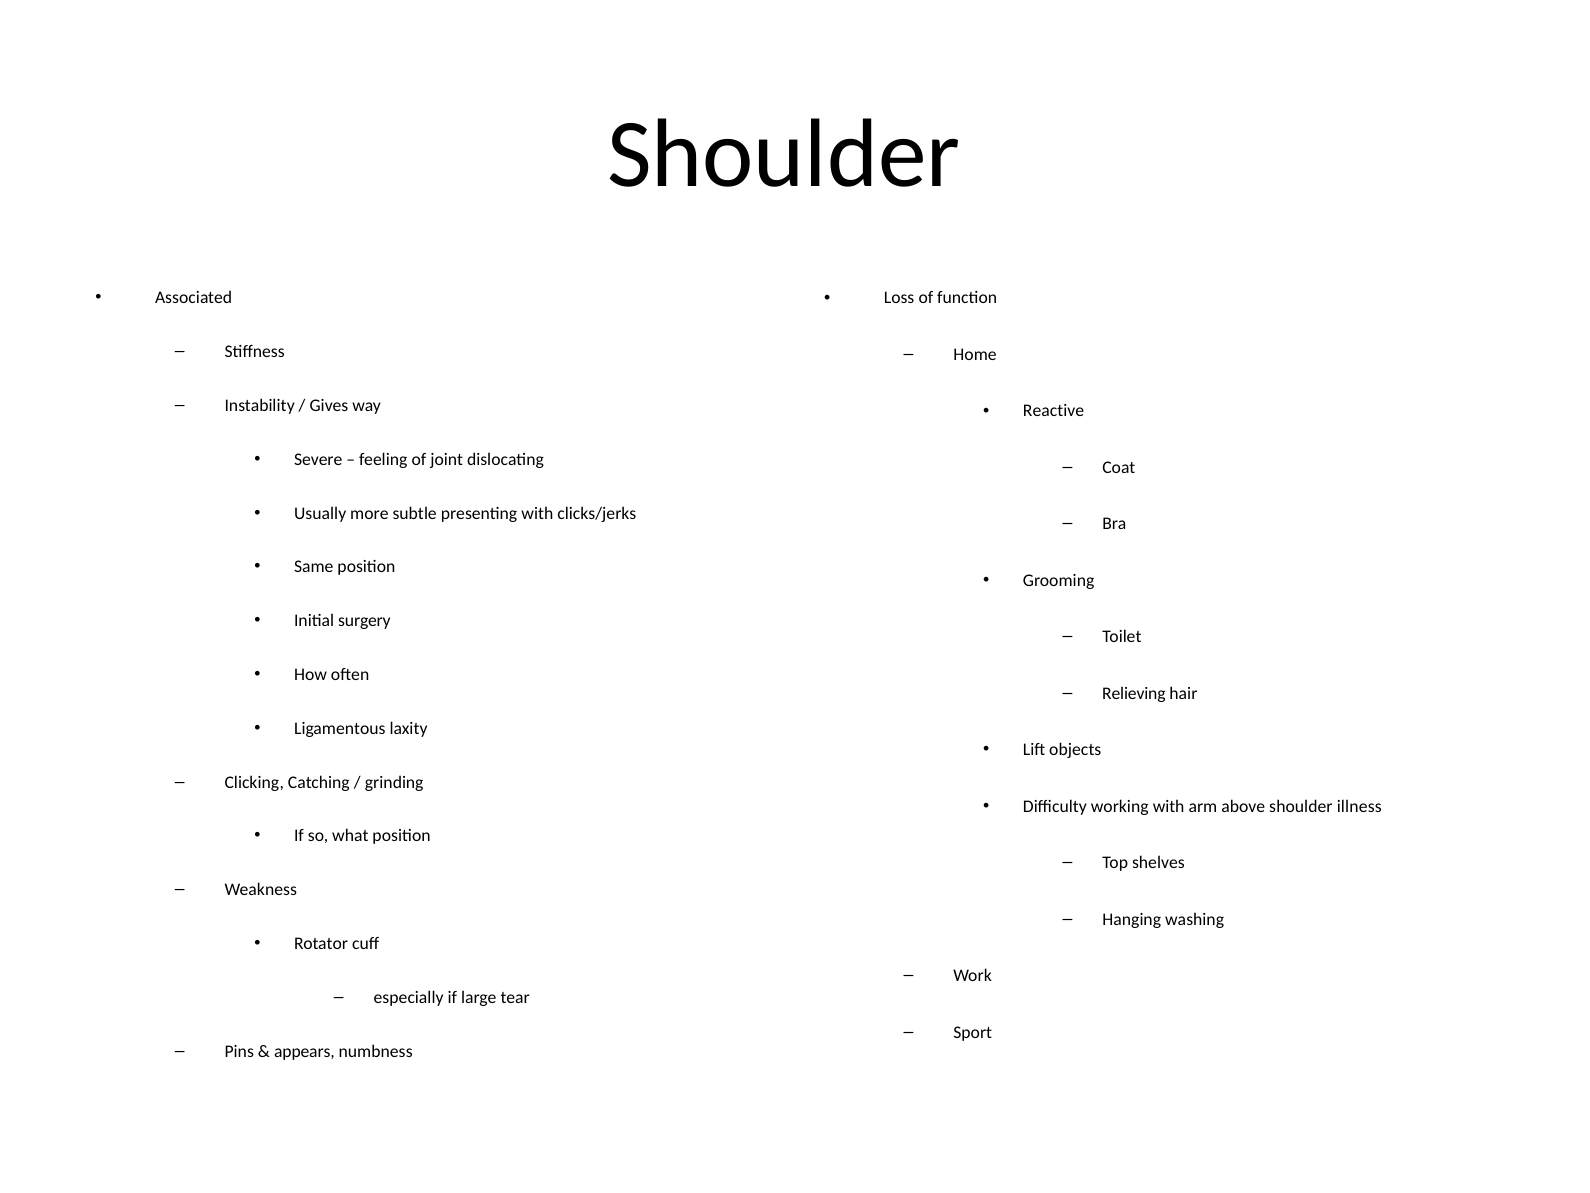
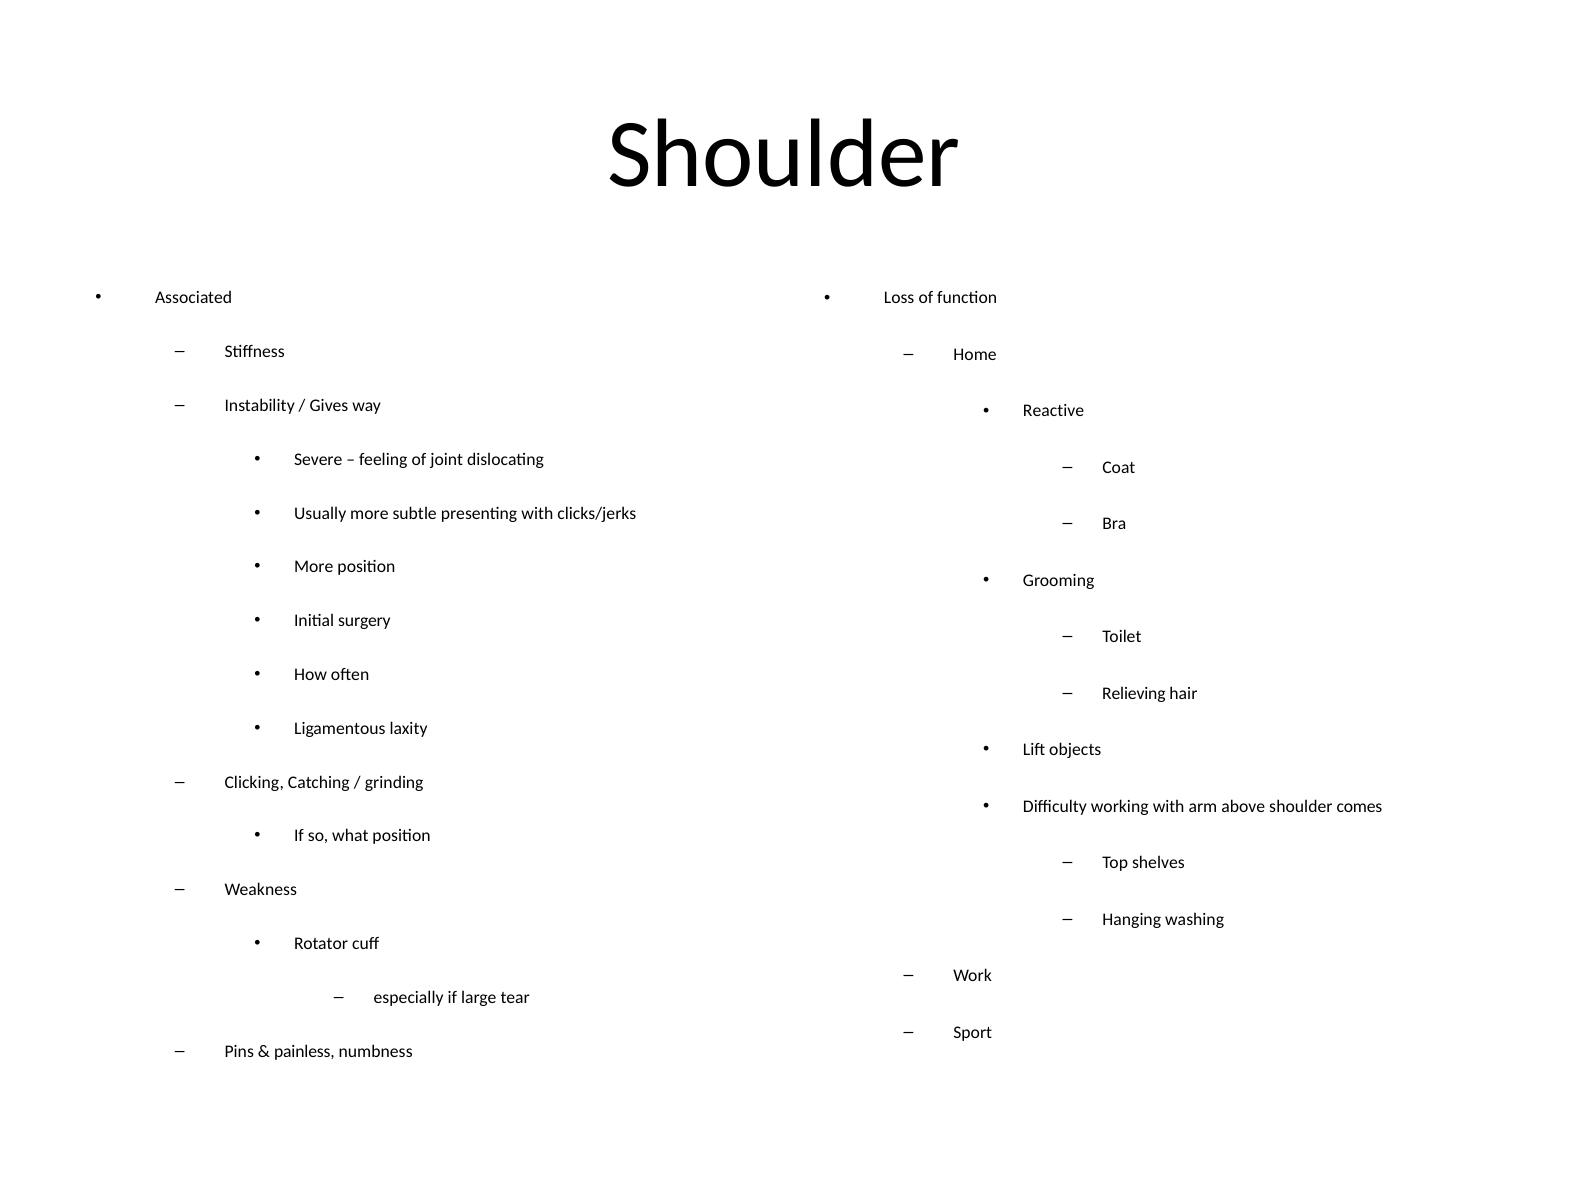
Same at (314, 567): Same -> More
illness: illness -> comes
appears: appears -> painless
